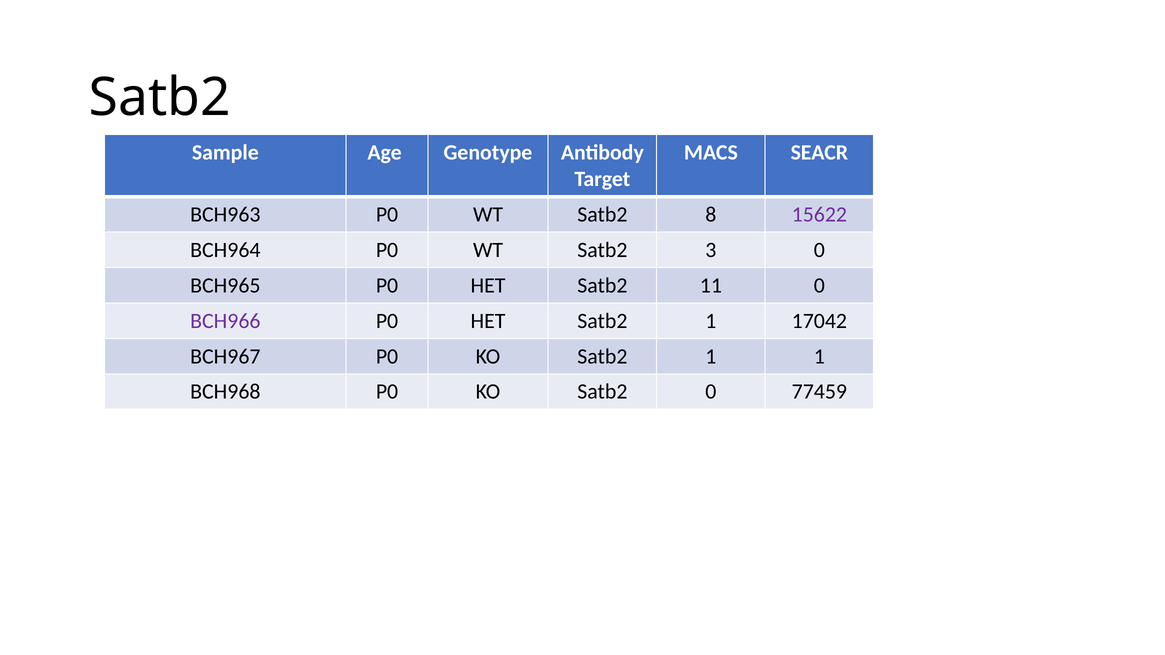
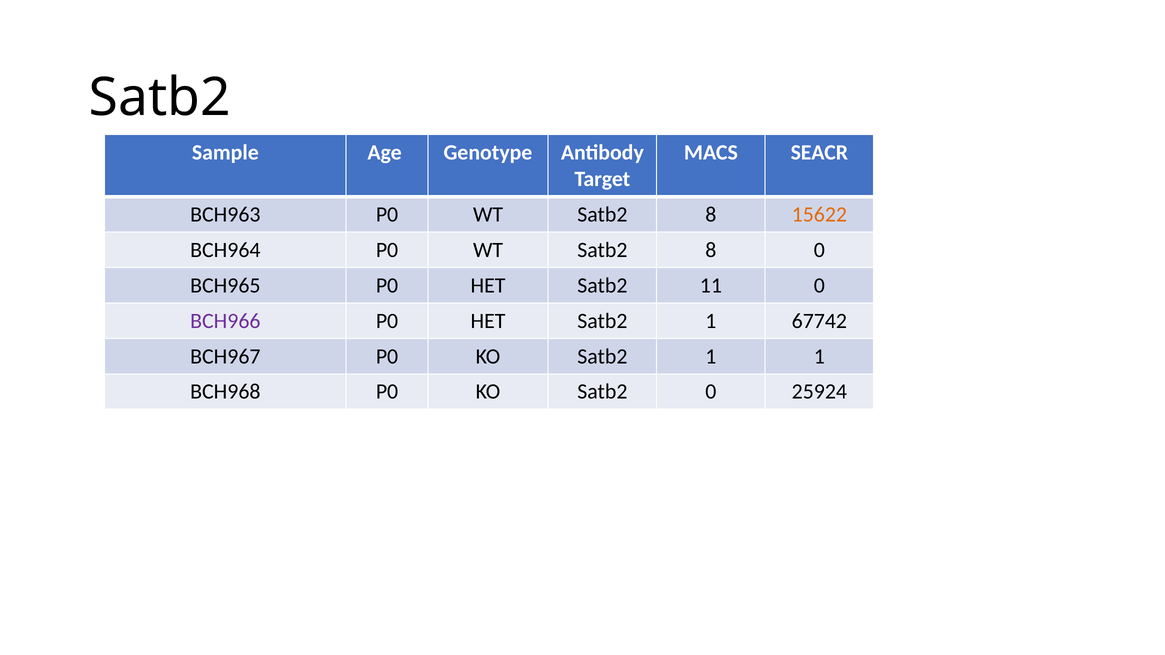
15622 colour: purple -> orange
3 at (711, 250): 3 -> 8
17042: 17042 -> 67742
77459: 77459 -> 25924
